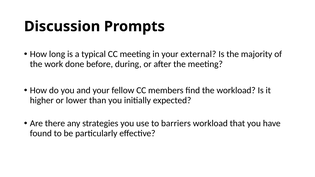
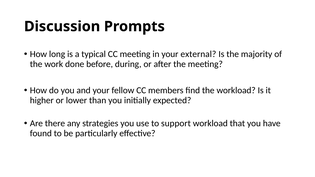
barriers: barriers -> support
